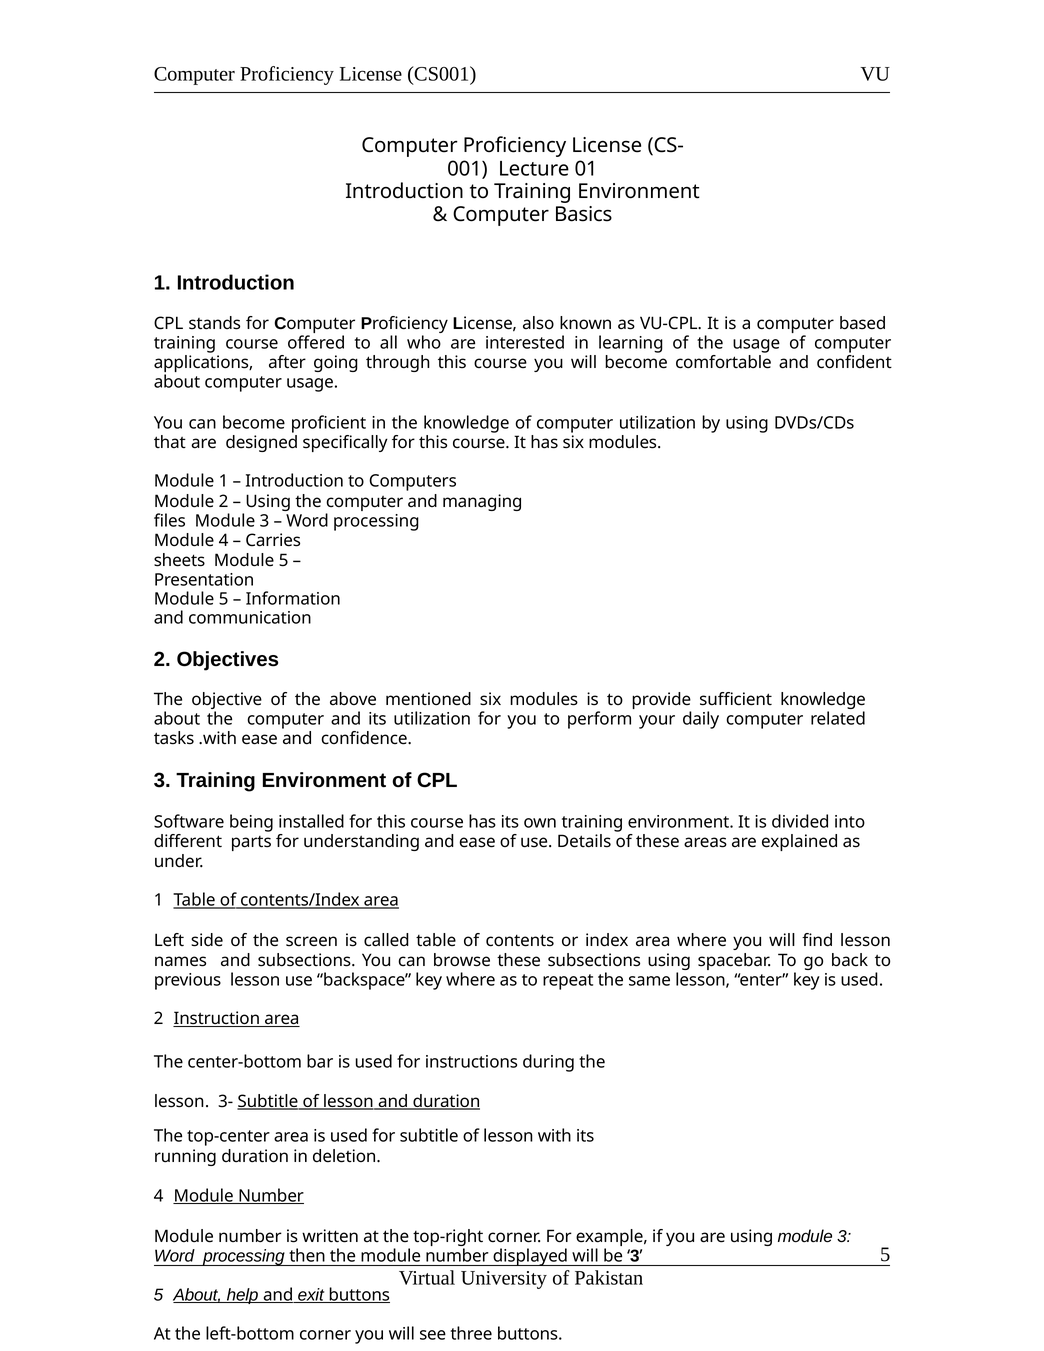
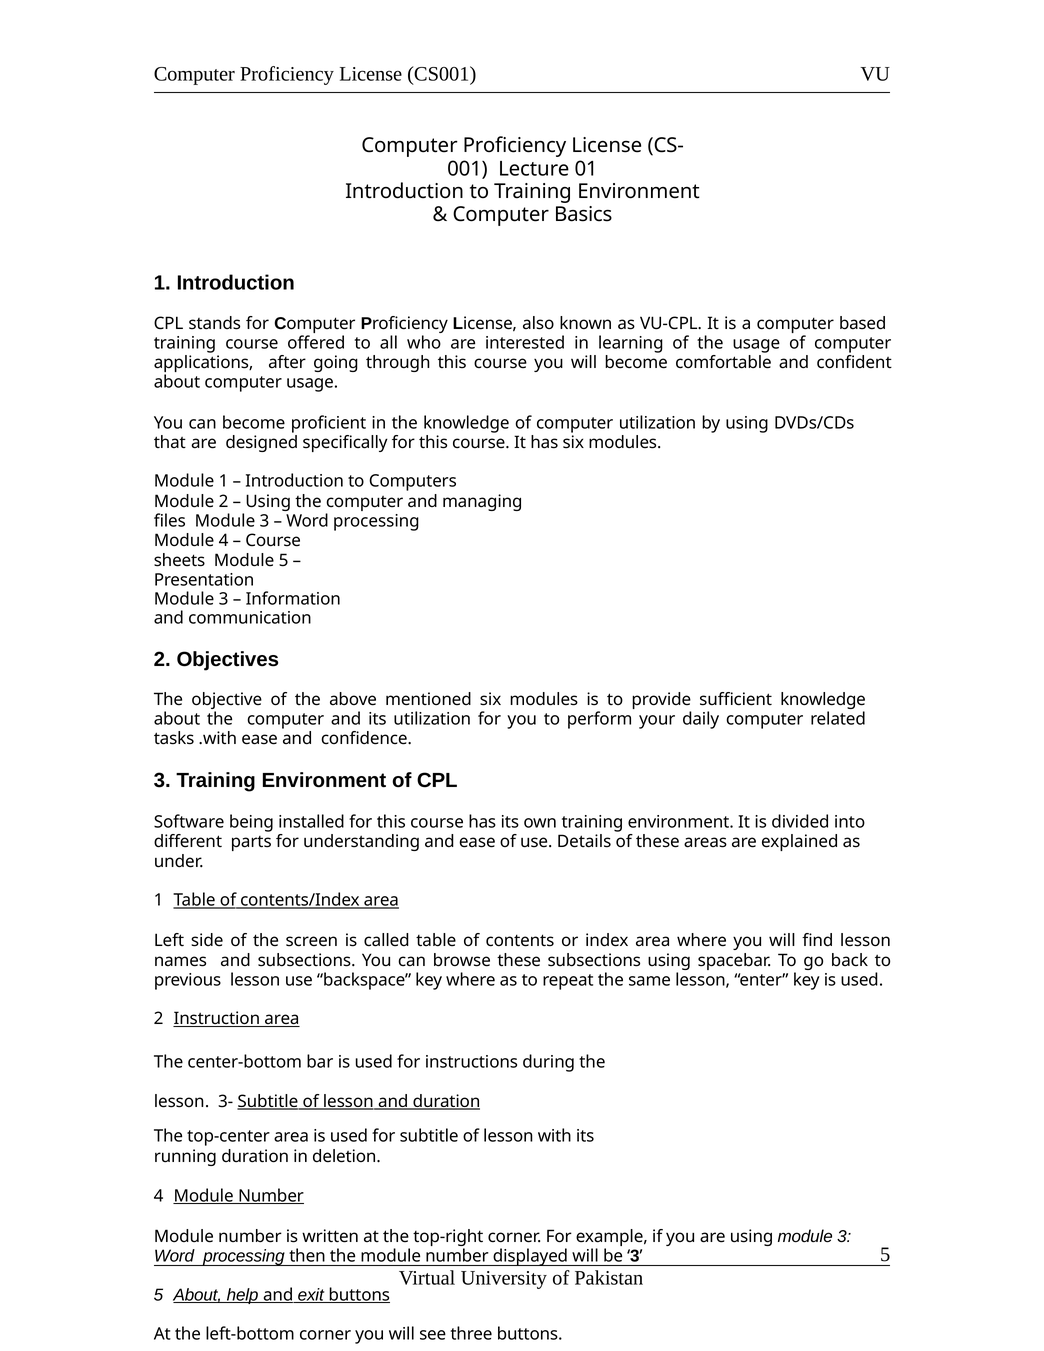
Carries at (273, 541): Carries -> Course
5 at (224, 599): 5 -> 3
